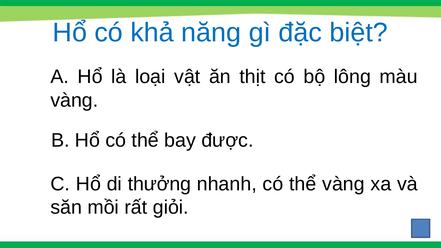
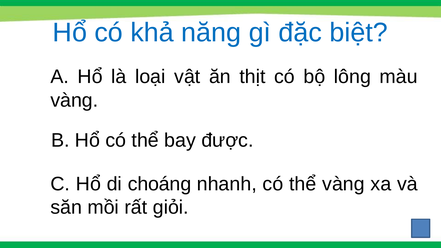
thưởng: thưởng -> choáng
